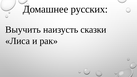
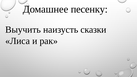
русских: русских -> песенку
